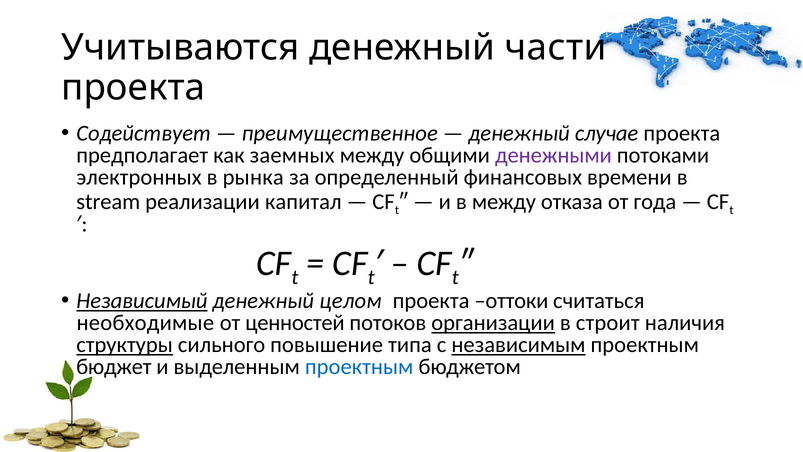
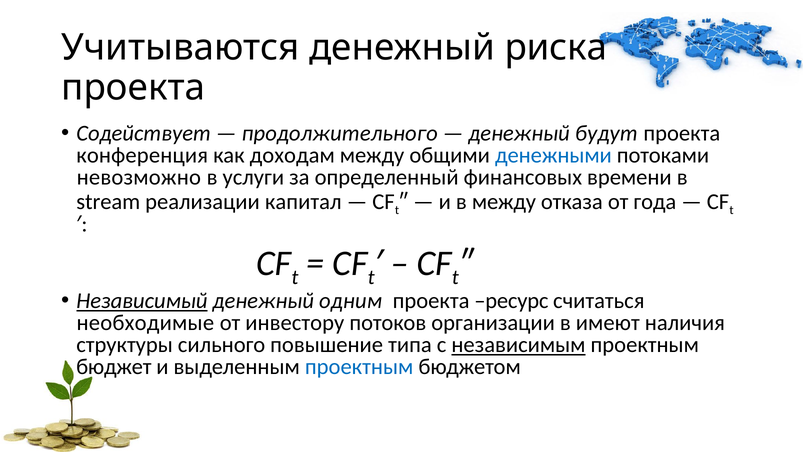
части: части -> риска
преимущественное: преимущественное -> продолжительного
случае: случае -> будут
предполагает: предполагает -> конференция
заемных: заемных -> доходам
денежными colour: purple -> blue
электронных: электронных -> невозможно
рынка: рынка -> услуги
целом: целом -> одним
оттоки: оттоки -> ресурс
ценностей: ценностей -> инвестору
организации underline: present -> none
строит: строит -> имеют
структуры underline: present -> none
